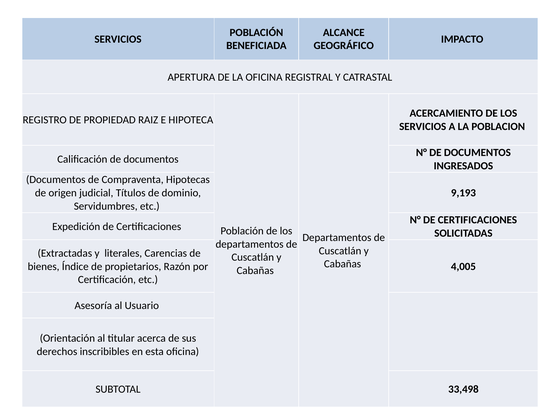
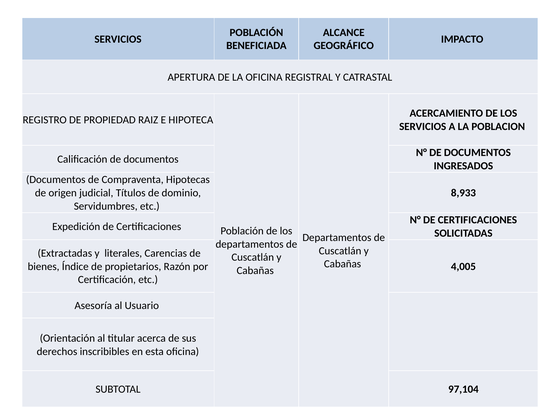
9,193: 9,193 -> 8,933
33,498: 33,498 -> 97,104
